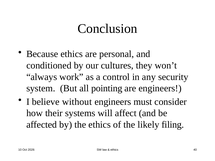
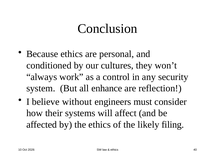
pointing: pointing -> enhance
are engineers: engineers -> reflection
